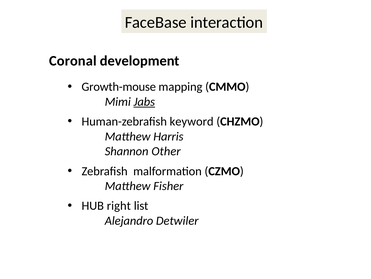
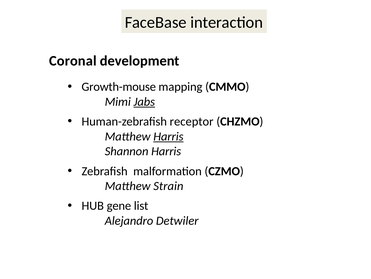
keyword: keyword -> receptor
Harris at (168, 136) underline: none -> present
Shannon Other: Other -> Harris
Fisher: Fisher -> Strain
right: right -> gene
